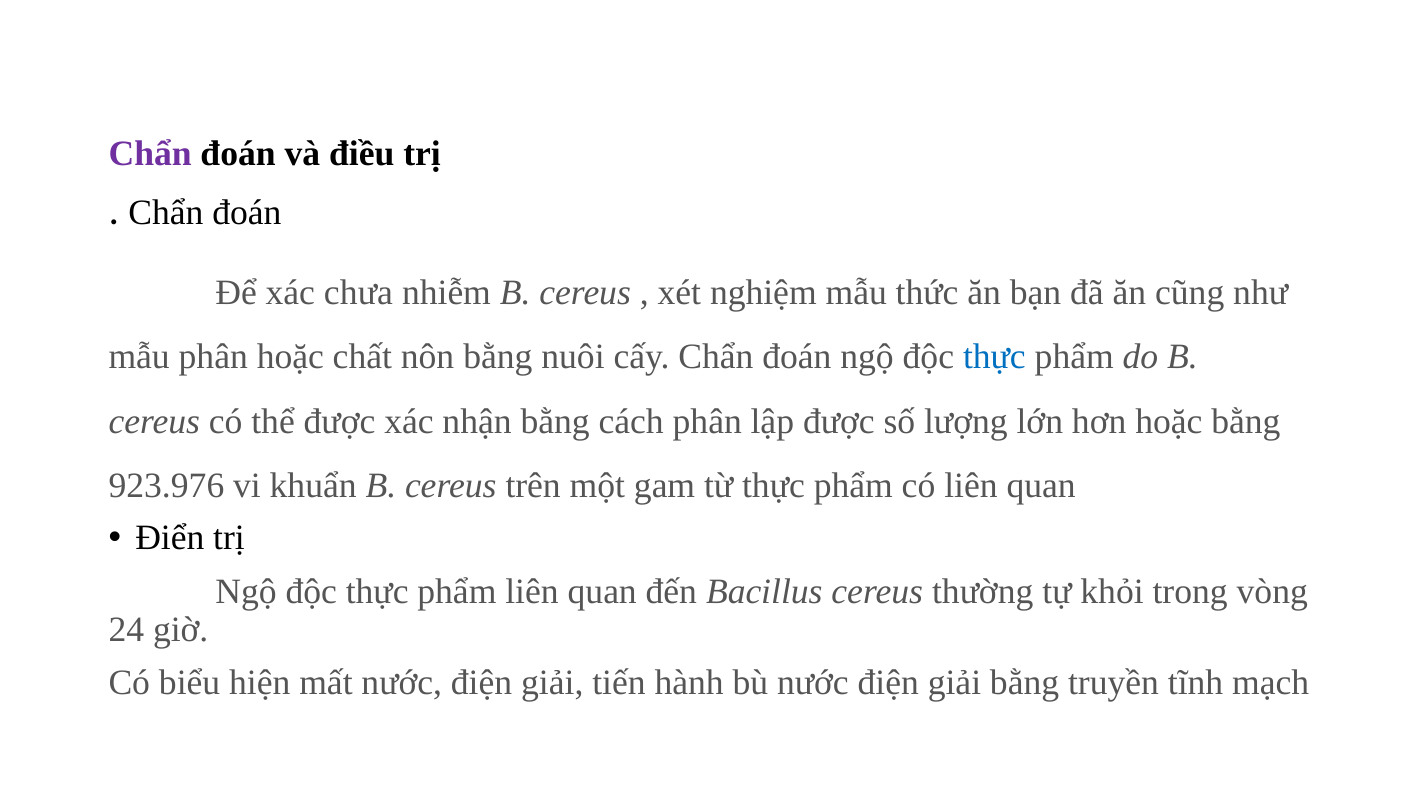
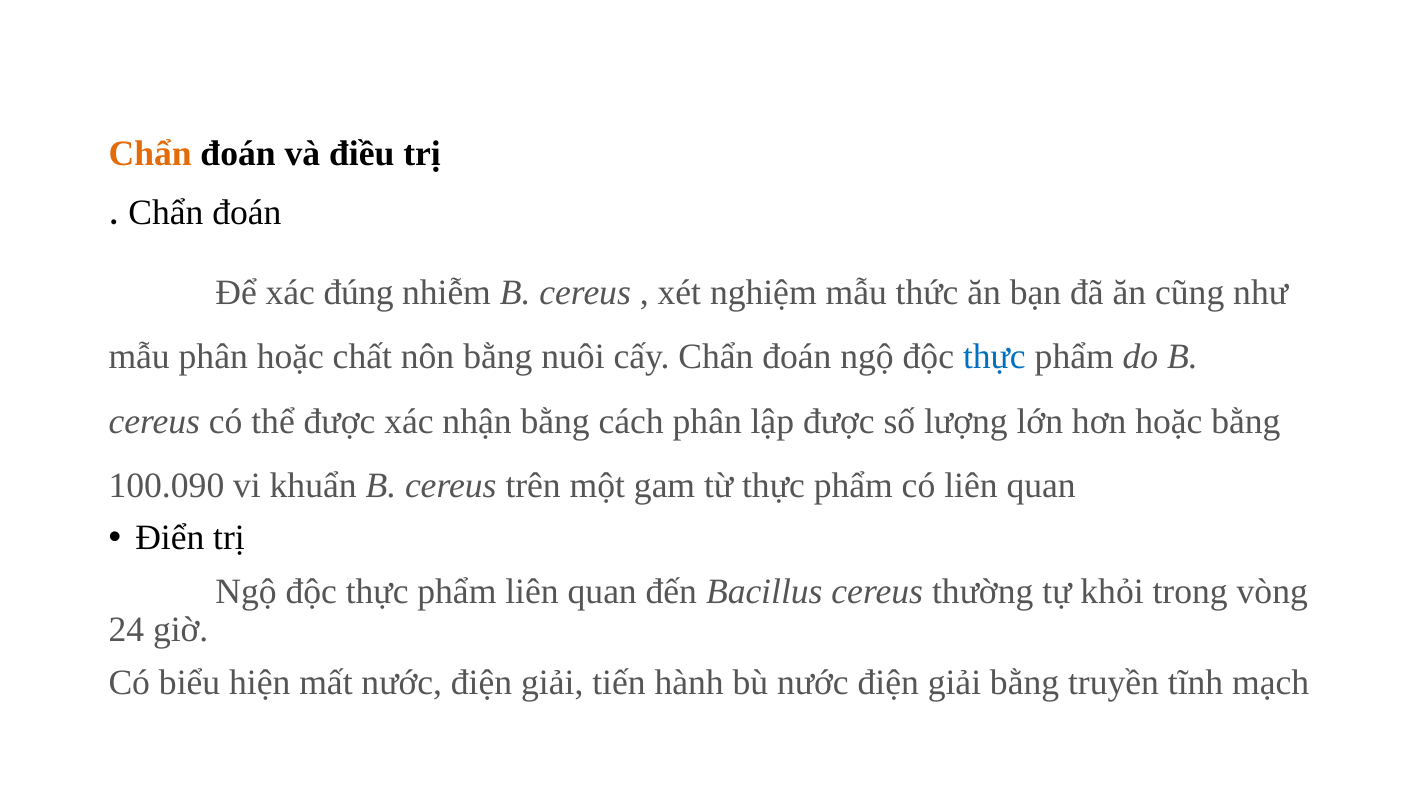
Chẩn at (150, 154) colour: purple -> orange
chưa: chưa -> đúng
923.976: 923.976 -> 100.090
